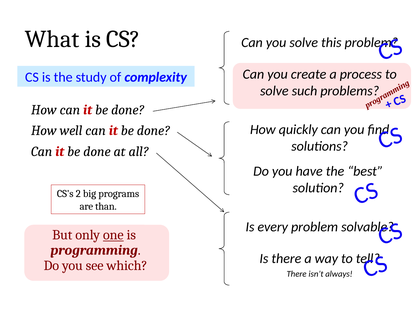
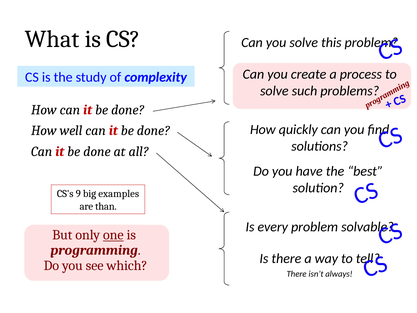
2: 2 -> 9
programs: programs -> examples
